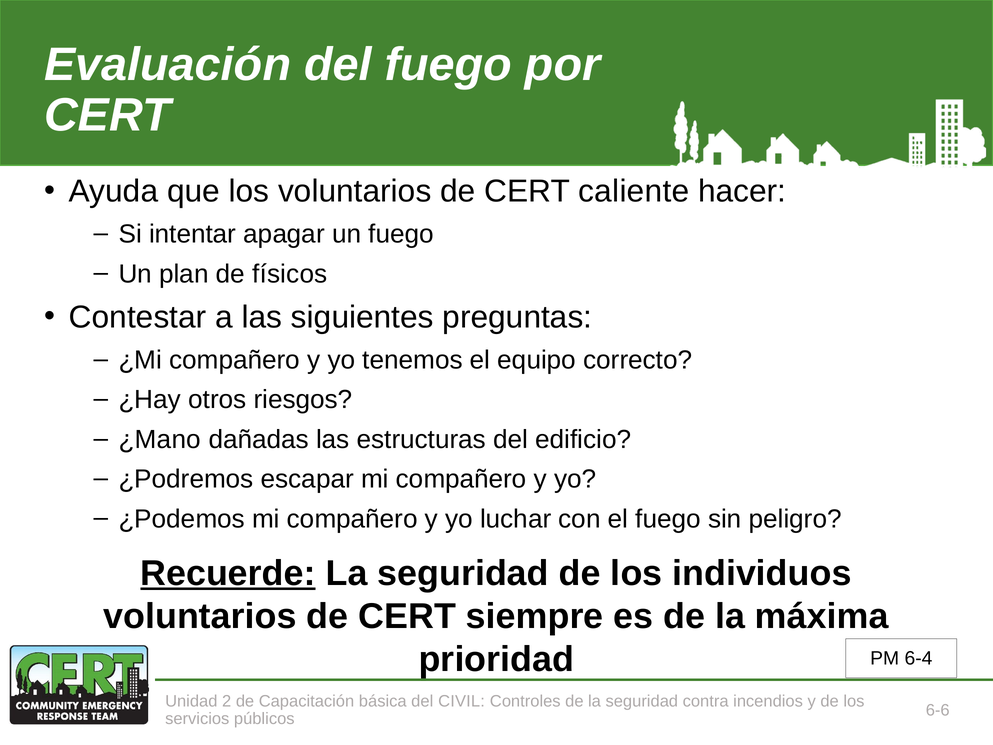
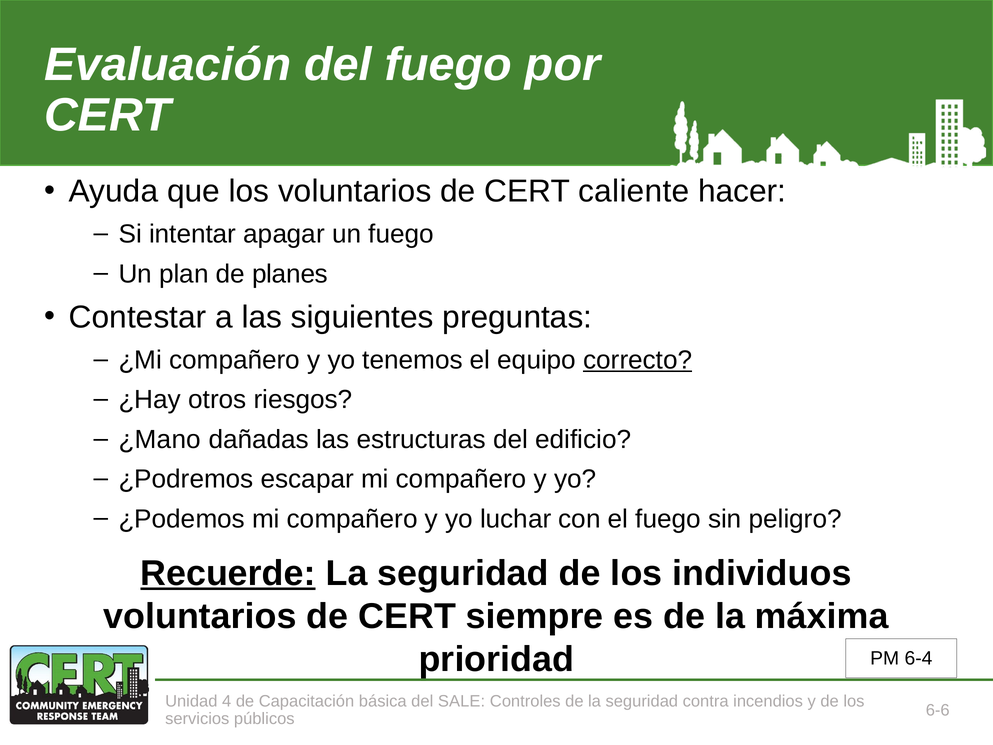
físicos: físicos -> planes
correcto underline: none -> present
2: 2 -> 4
CIVIL: CIVIL -> SALE
